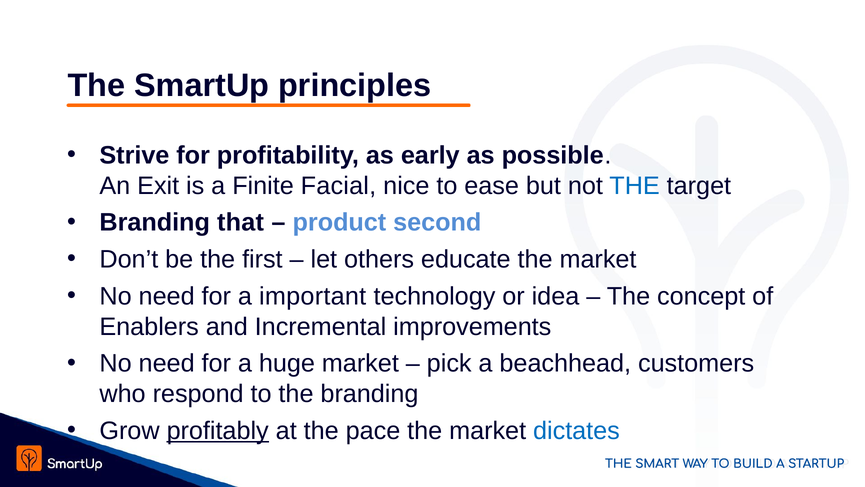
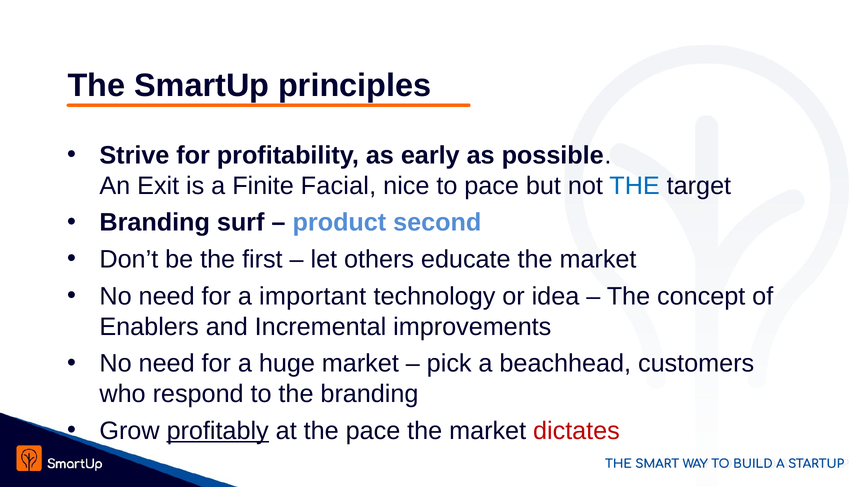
to ease: ease -> pace
that: that -> surf
dictates colour: blue -> red
